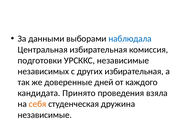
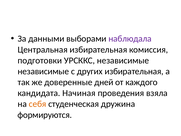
наблюдала colour: blue -> purple
независимых at (43, 71): независимых -> независимые
Принято: Принято -> Начиная
независимые at (45, 115): независимые -> формируются
